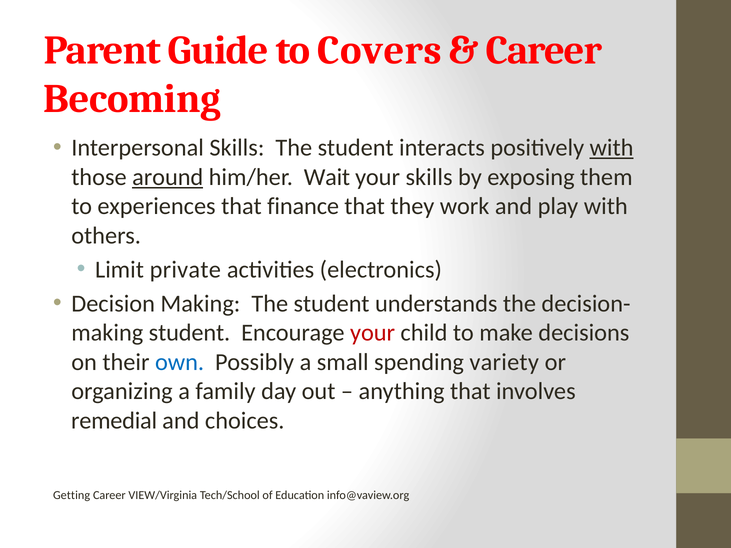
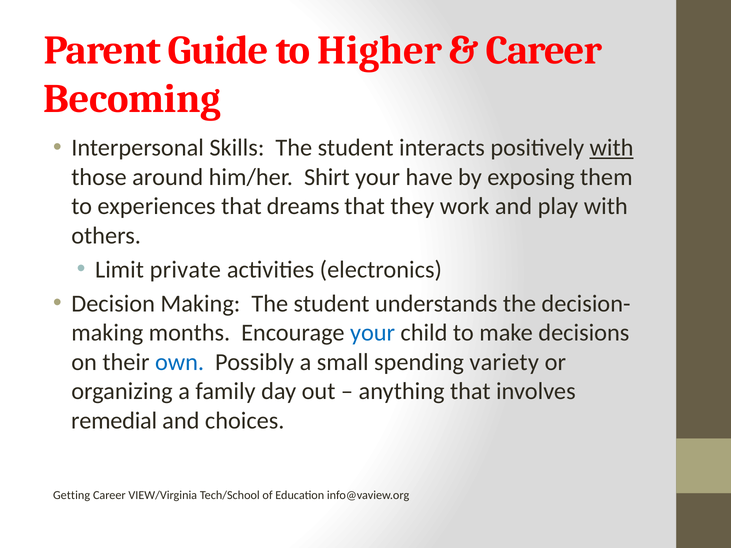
Covers: Covers -> Higher
around underline: present -> none
Wait: Wait -> Shirt
your skills: skills -> have
finance: finance -> dreams
making student: student -> months
your at (373, 333) colour: red -> blue
